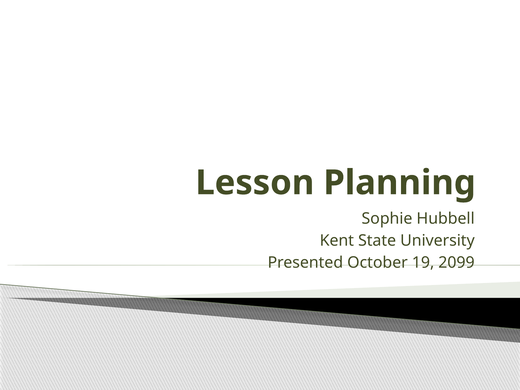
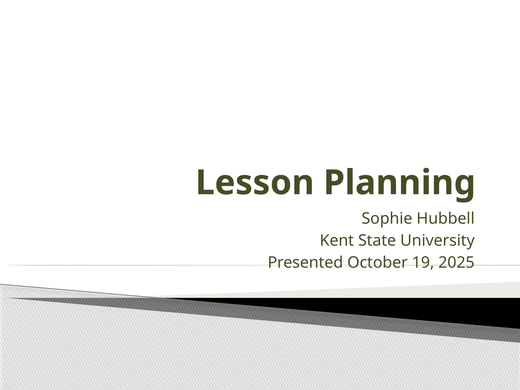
2099: 2099 -> 2025
